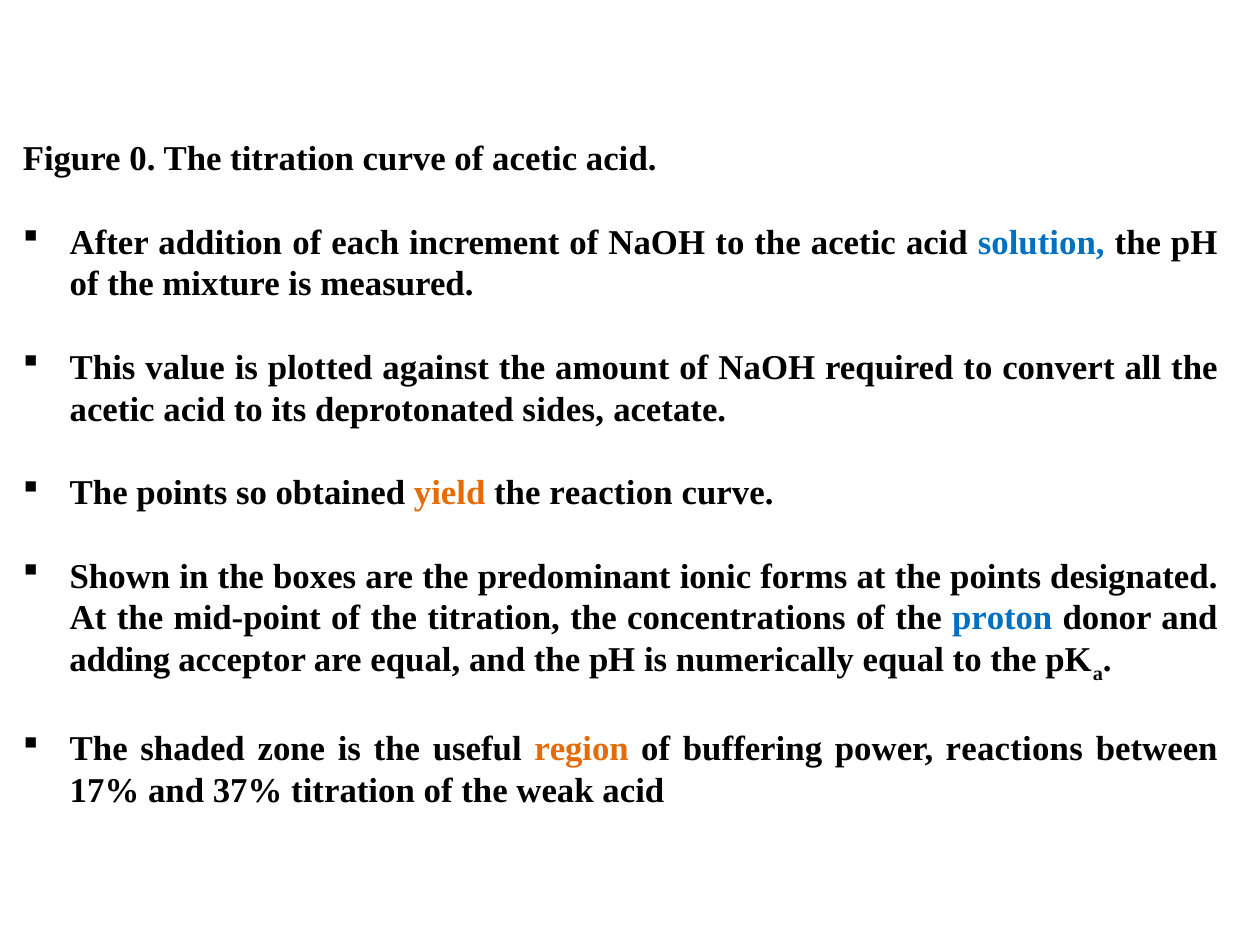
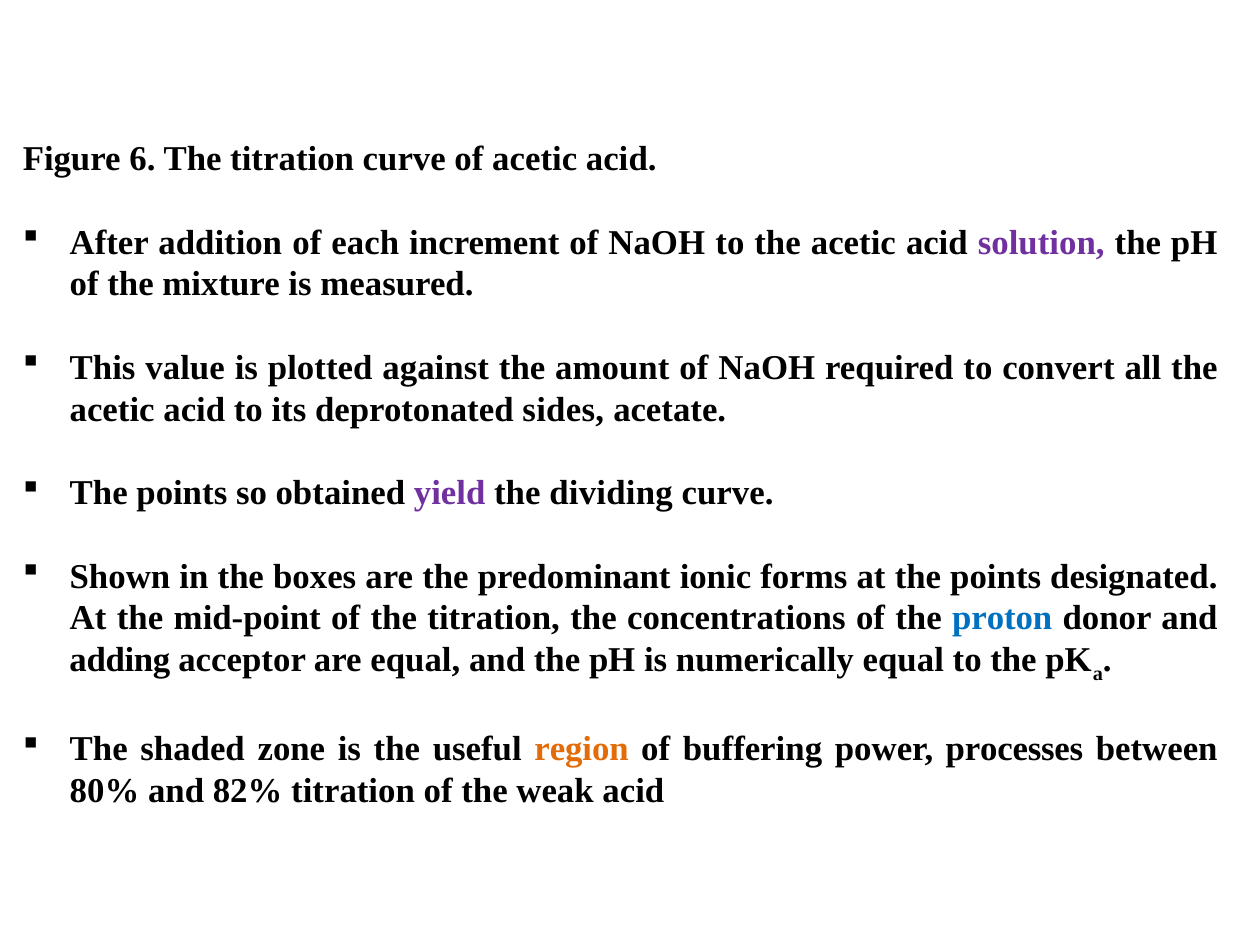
0: 0 -> 6
solution colour: blue -> purple
yield colour: orange -> purple
reaction: reaction -> dividing
reactions: reactions -> processes
17%: 17% -> 80%
37%: 37% -> 82%
